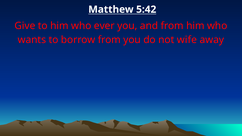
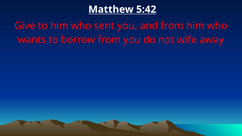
ever: ever -> sent
